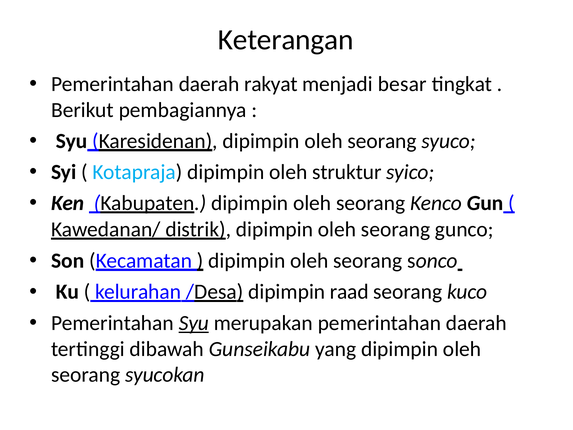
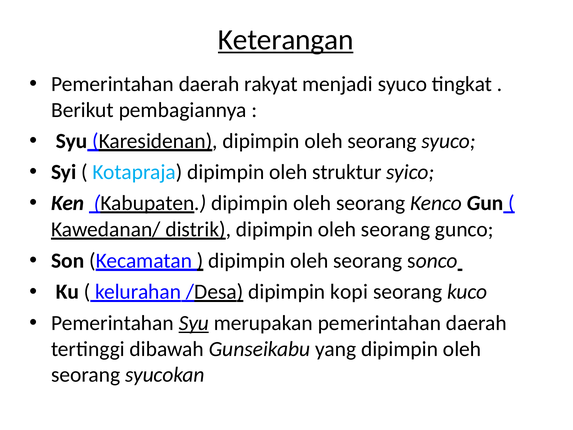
Keterangan underline: none -> present
menjadi besar: besar -> syuco
raad: raad -> kopi
